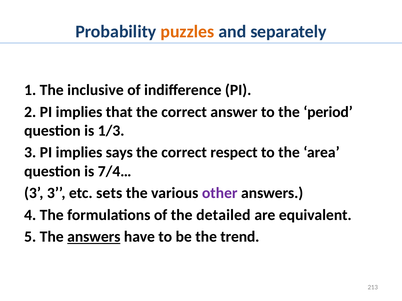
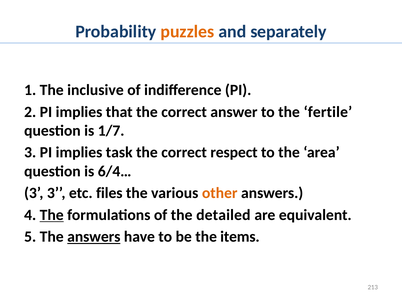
period: period -> fertile
1/3: 1/3 -> 1/7
says: says -> task
7/4…: 7/4… -> 6/4…
sets: sets -> files
other colour: purple -> orange
The at (52, 215) underline: none -> present
trend: trend -> items
